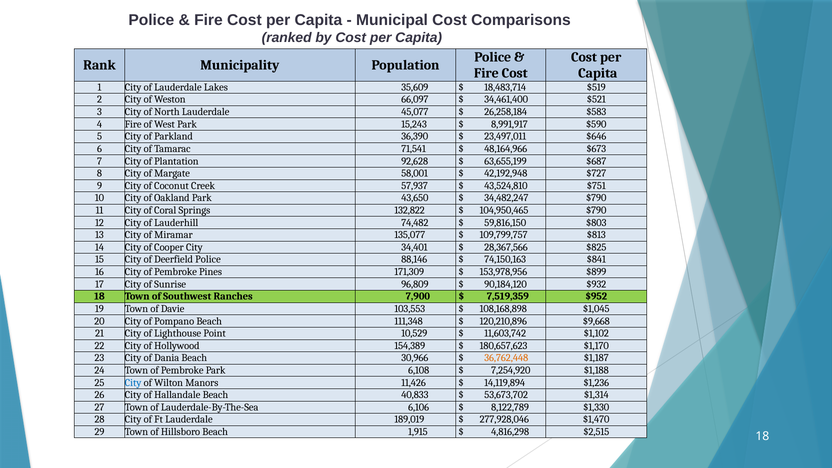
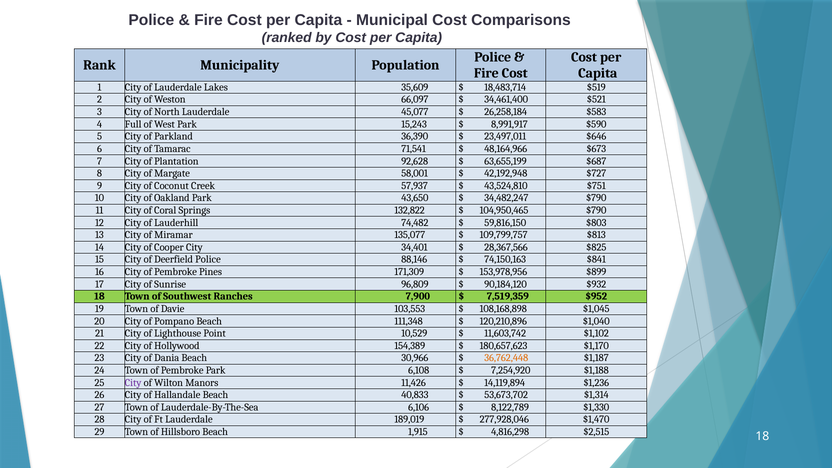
4 Fire: Fire -> Full
$9,668: $9,668 -> $1,040
City at (133, 383) colour: blue -> purple
